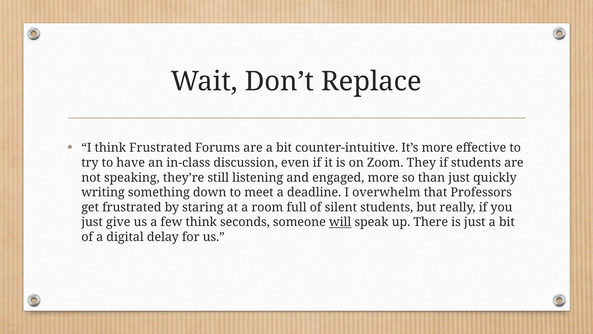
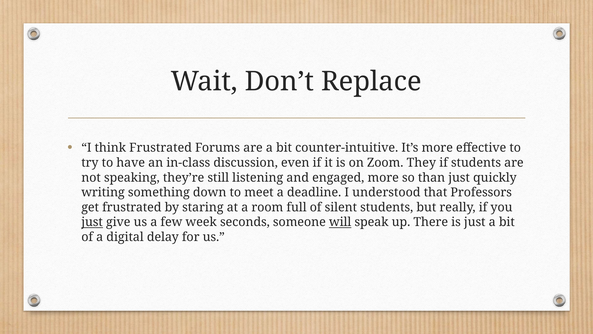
overwhelm: overwhelm -> understood
just at (92, 222) underline: none -> present
few think: think -> week
